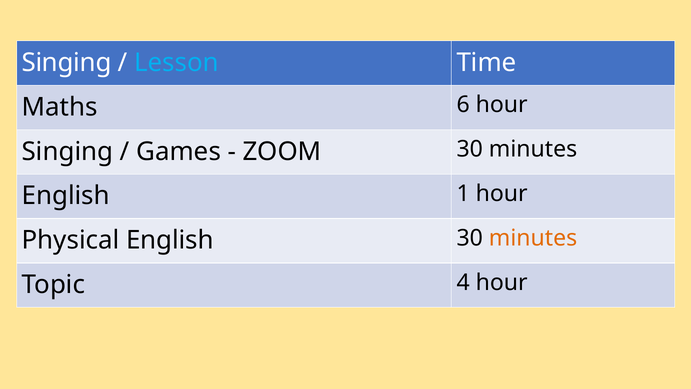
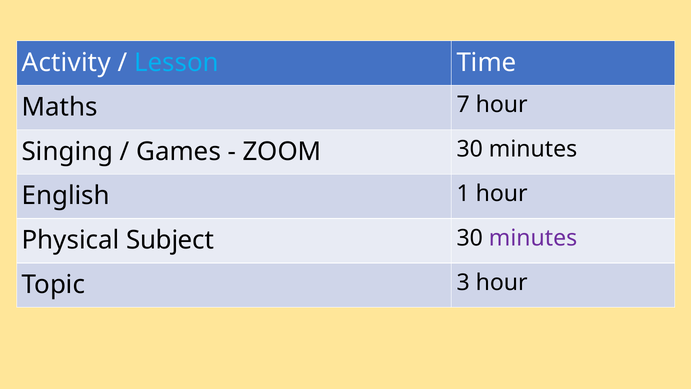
Singing at (67, 63): Singing -> Activity
6: 6 -> 7
Physical English: English -> Subject
minutes at (533, 238) colour: orange -> purple
4: 4 -> 3
